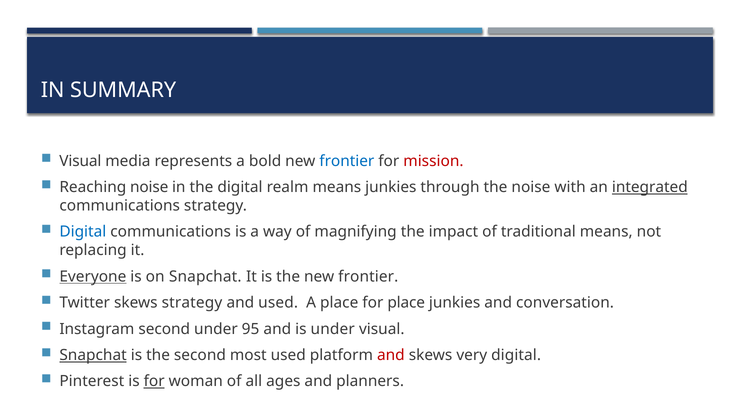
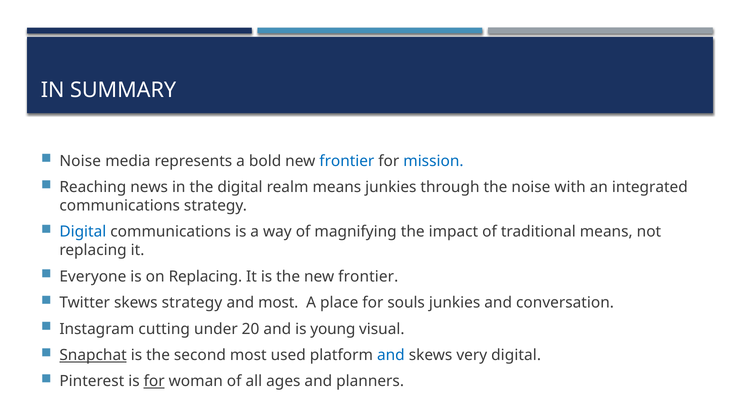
Visual at (80, 161): Visual -> Noise
mission colour: red -> blue
Reaching noise: noise -> news
integrated underline: present -> none
Everyone underline: present -> none
on Snapchat: Snapchat -> Replacing
and used: used -> most
for place: place -> souls
Instagram second: second -> cutting
95: 95 -> 20
is under: under -> young
and at (391, 355) colour: red -> blue
